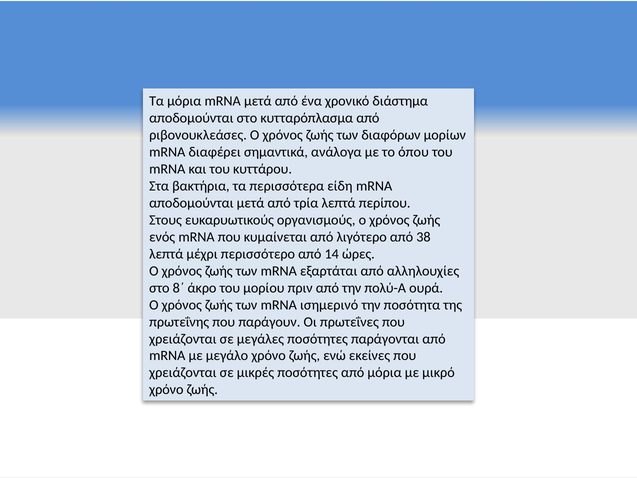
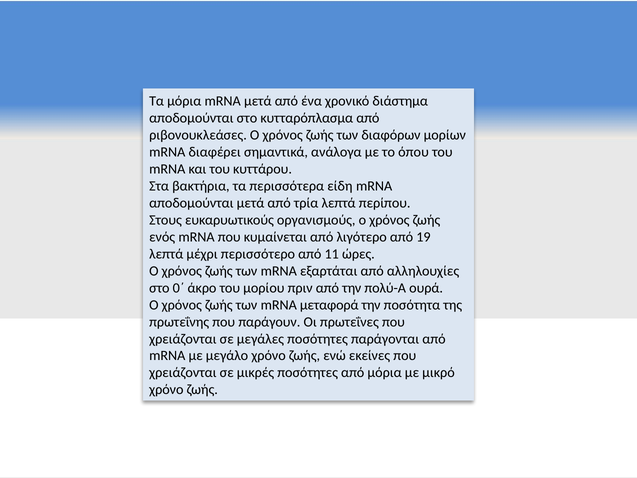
38: 38 -> 19
14: 14 -> 11
8΄: 8΄ -> 0΄
ισημερινό: ισημερινό -> μεταφορά
